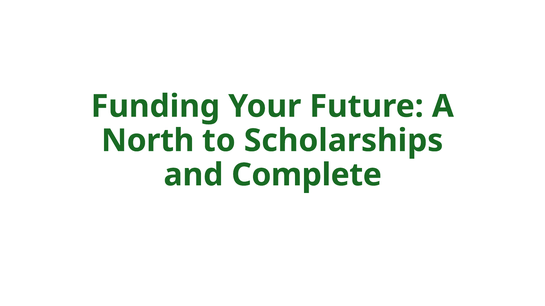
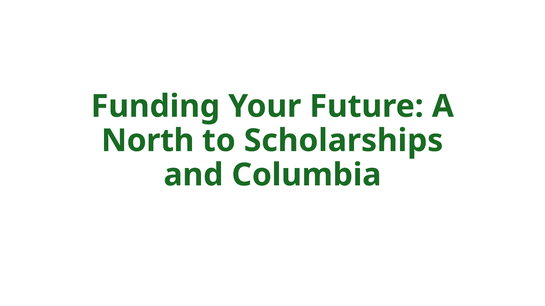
Complete: Complete -> Columbia
